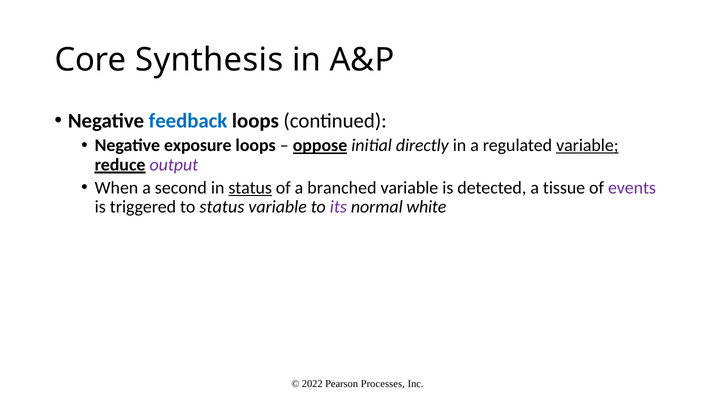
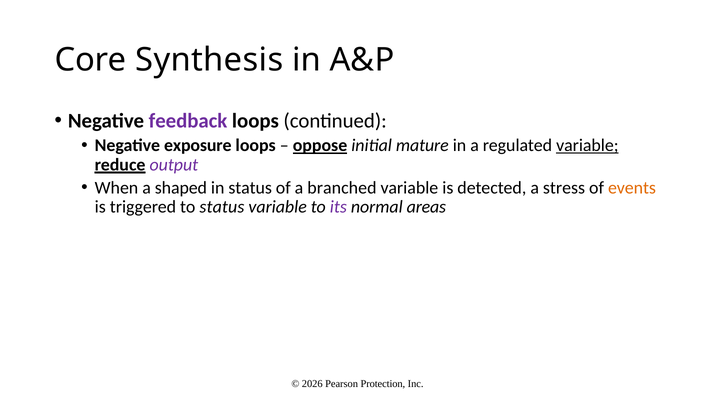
feedback colour: blue -> purple
directly: directly -> mature
second: second -> shaped
status at (250, 188) underline: present -> none
tissue: tissue -> stress
events colour: purple -> orange
white: white -> areas
2022: 2022 -> 2026
Processes: Processes -> Protection
